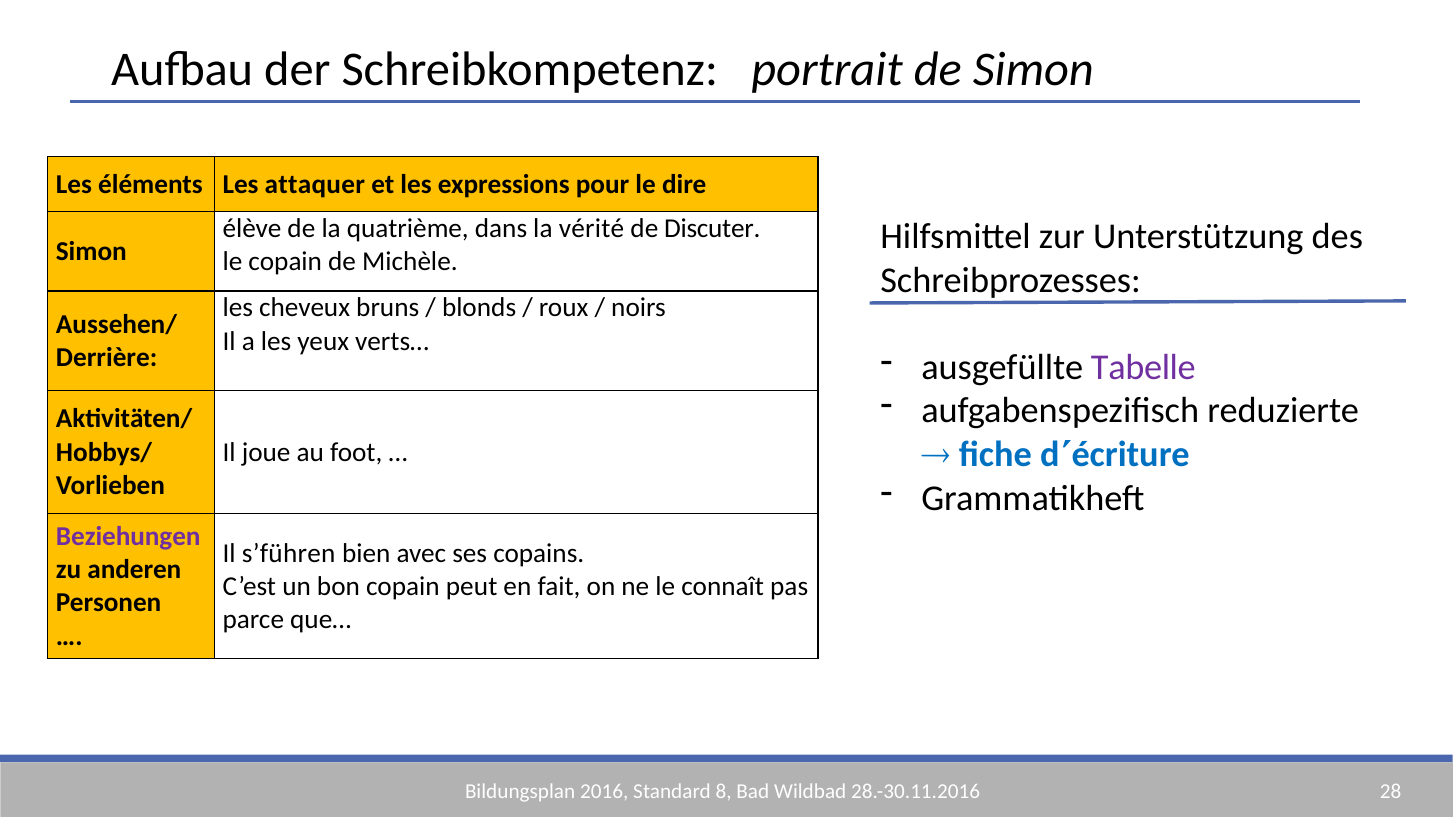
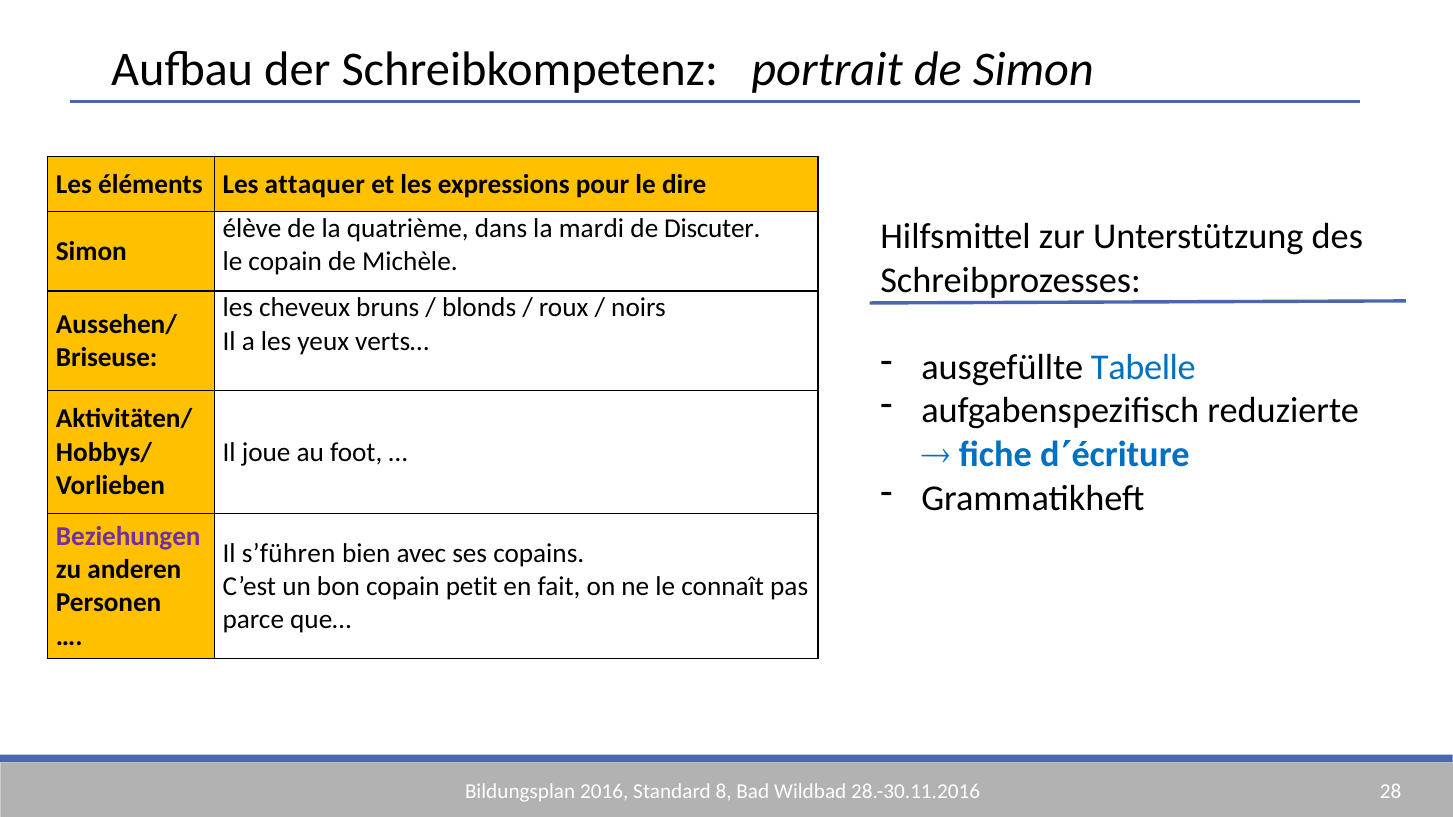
vérité: vérité -> mardi
Derrière: Derrière -> Briseuse
Tabelle colour: purple -> blue
peut: peut -> petit
